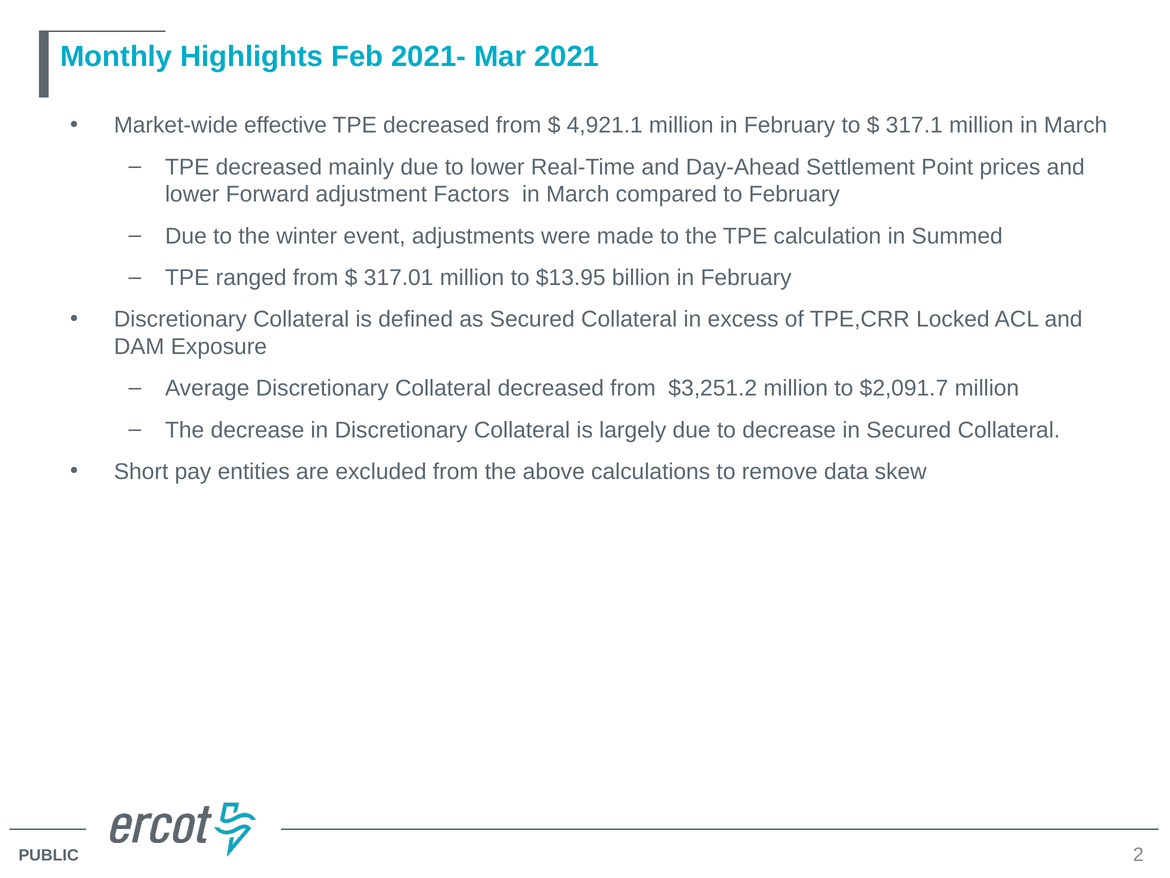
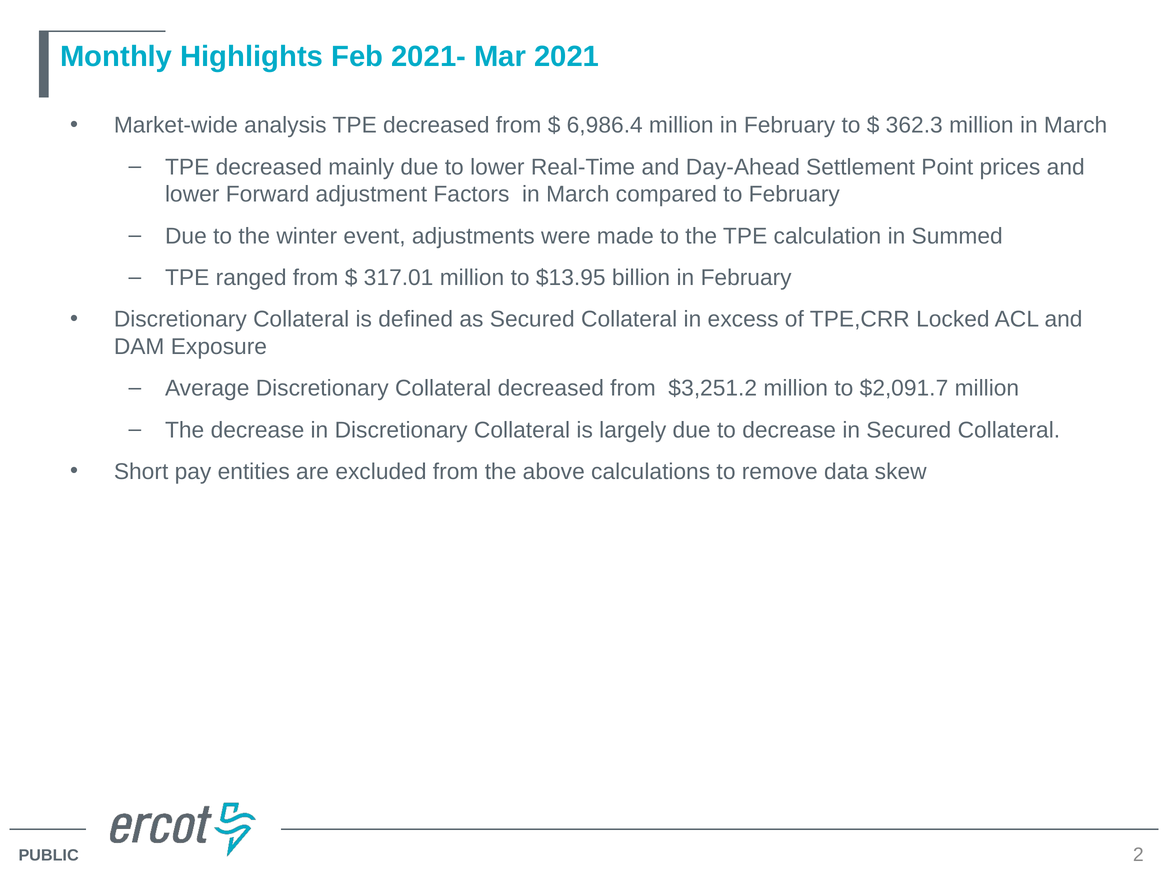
effective: effective -> analysis
4,921.1: 4,921.1 -> 6,986.4
317.1: 317.1 -> 362.3
